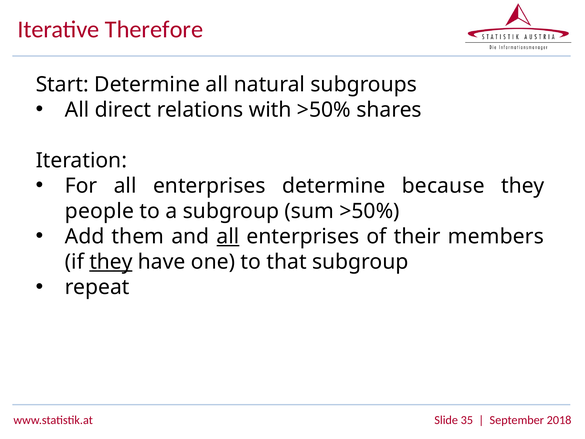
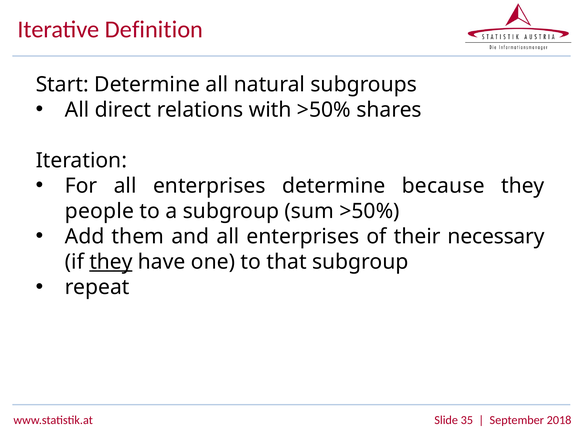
Therefore: Therefore -> Definition
all at (228, 236) underline: present -> none
members: members -> necessary
